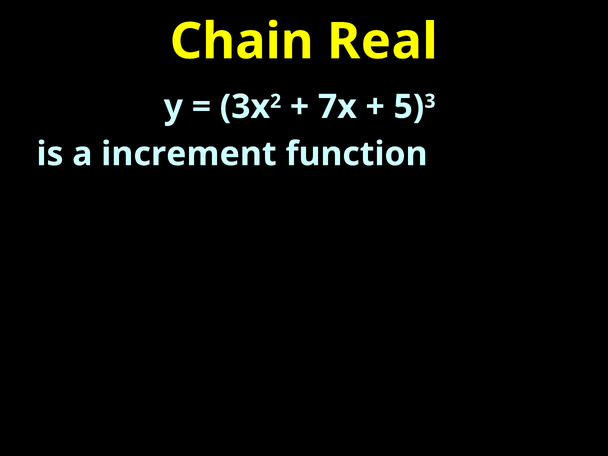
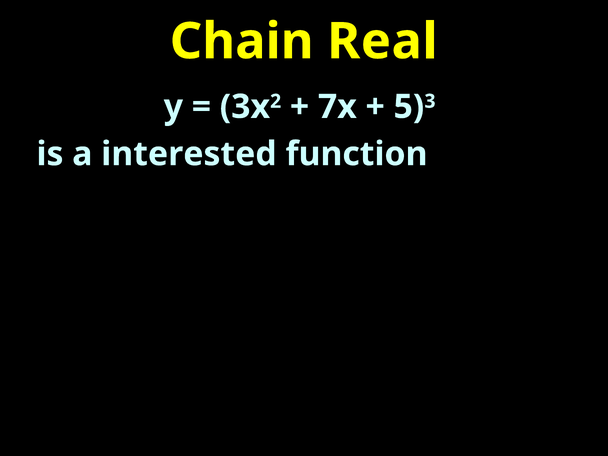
increment: increment -> interested
